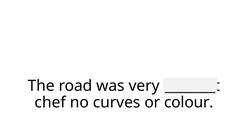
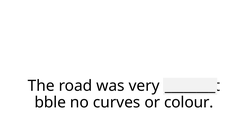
chef: chef -> bble
